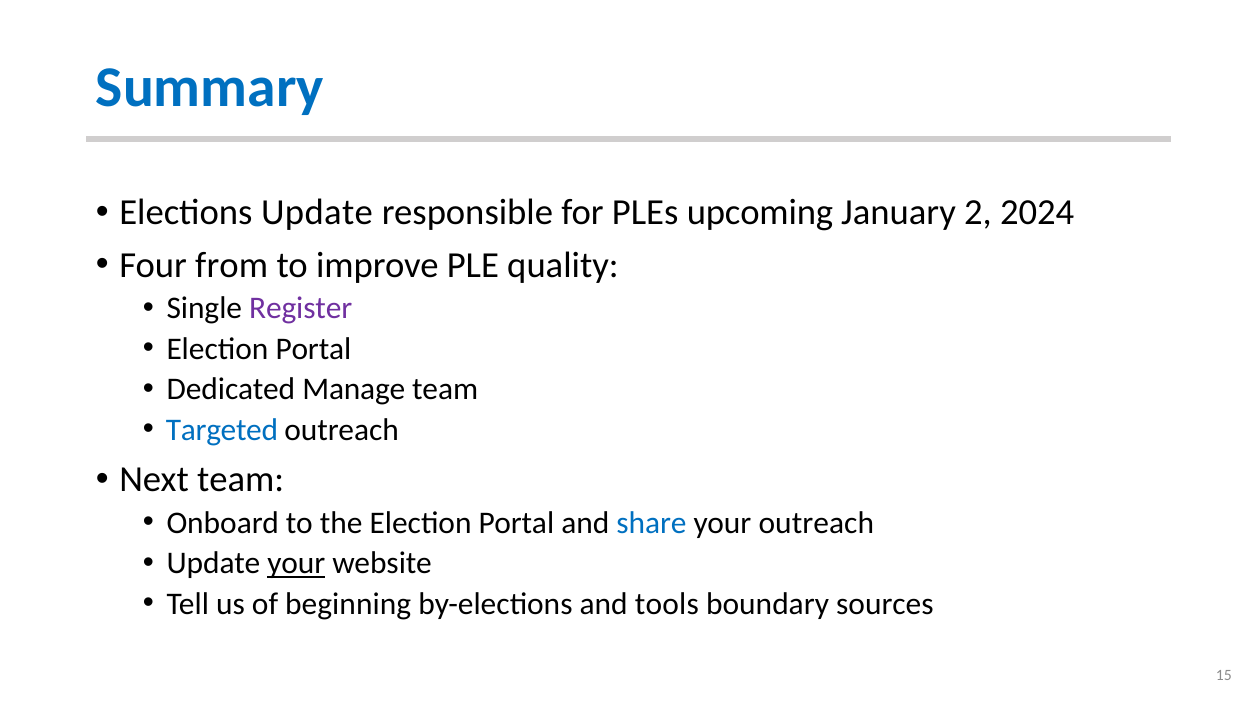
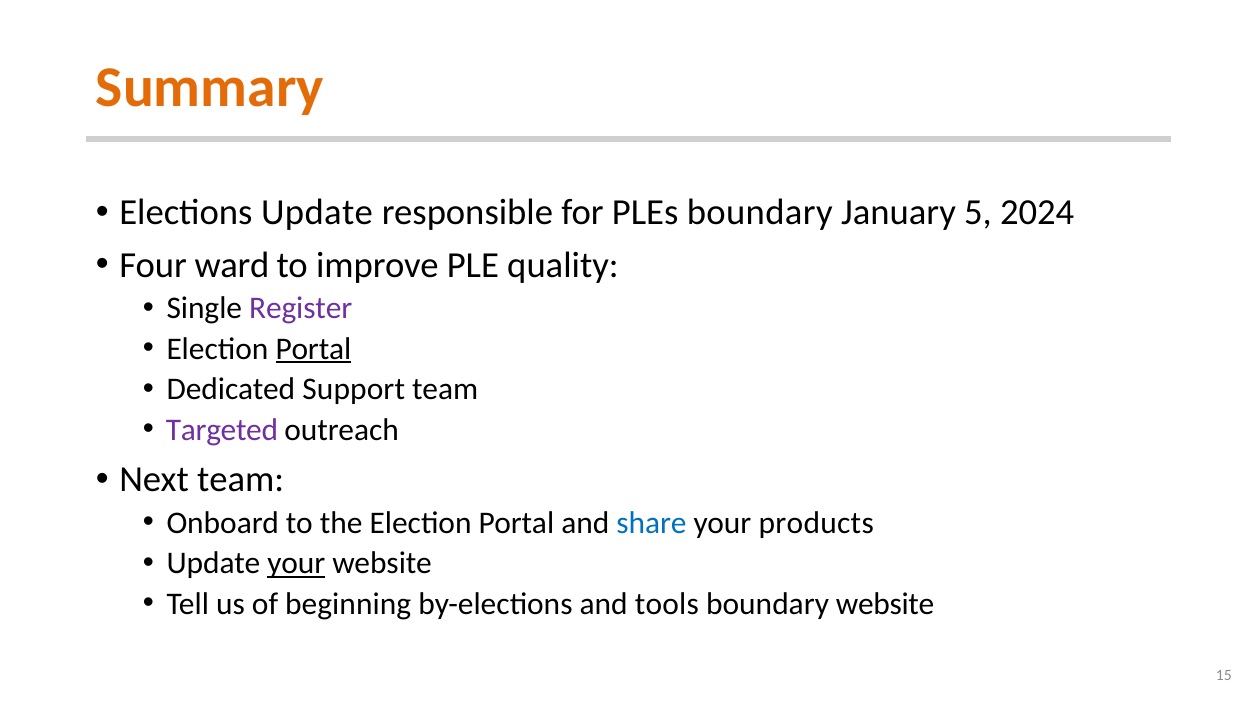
Summary colour: blue -> orange
PLEs upcoming: upcoming -> boundary
2: 2 -> 5
from: from -> ward
Portal at (313, 349) underline: none -> present
Manage: Manage -> Support
Targeted colour: blue -> purple
your outreach: outreach -> products
boundary sources: sources -> website
